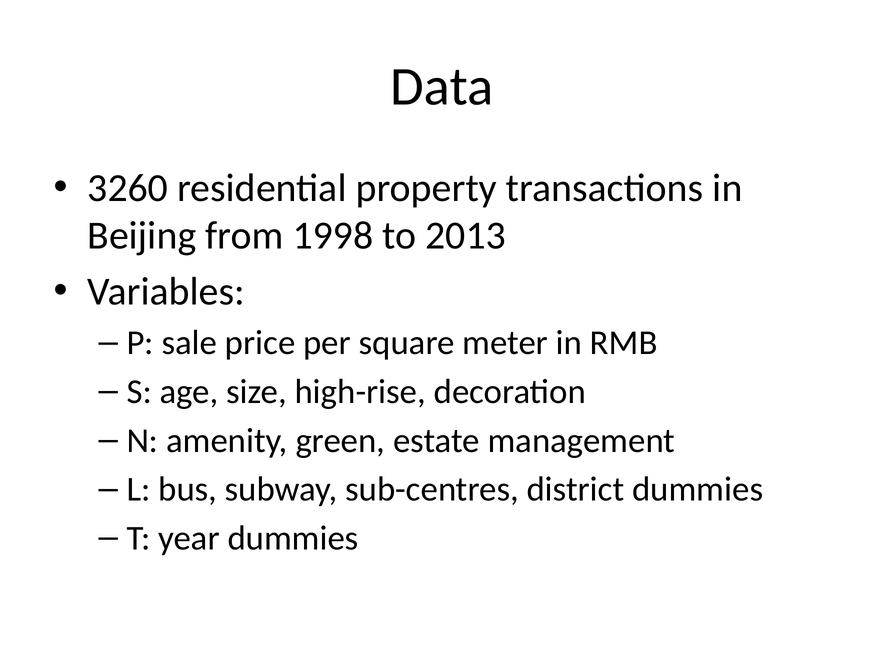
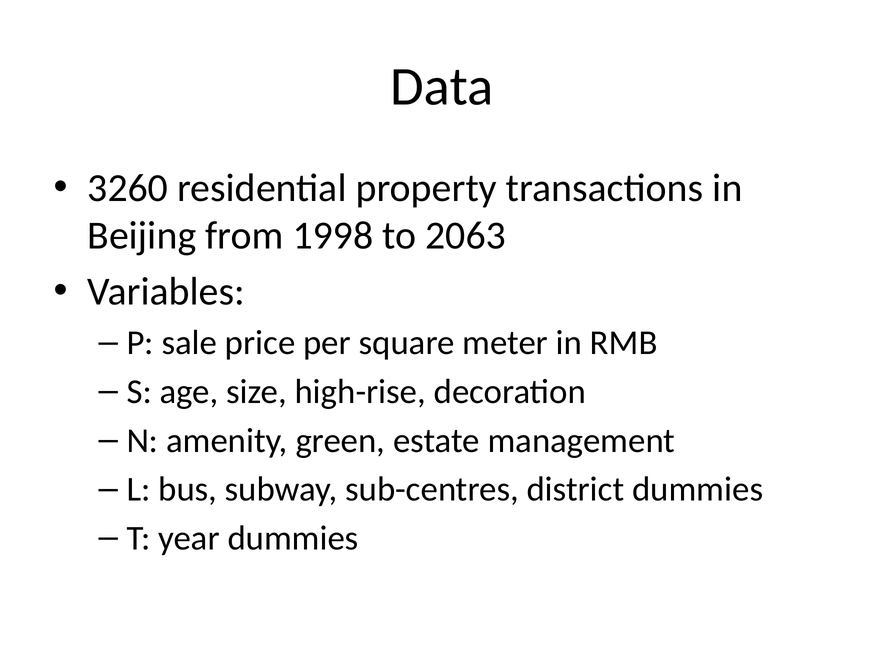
2013: 2013 -> 2063
